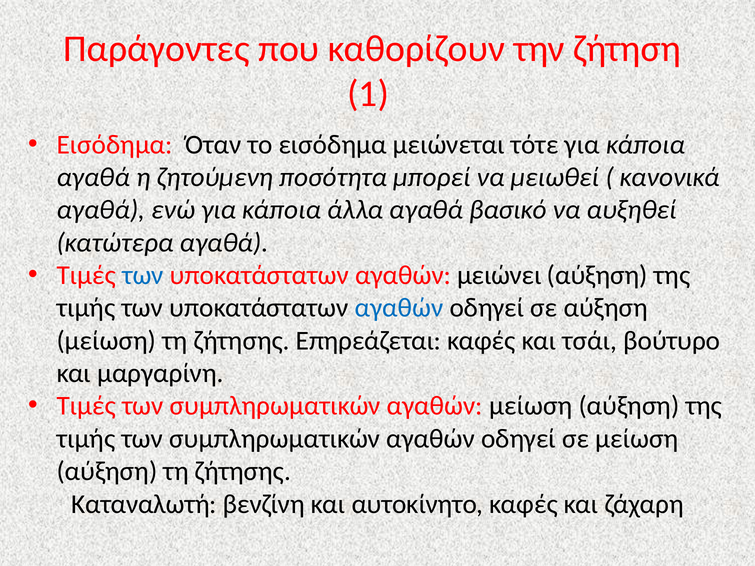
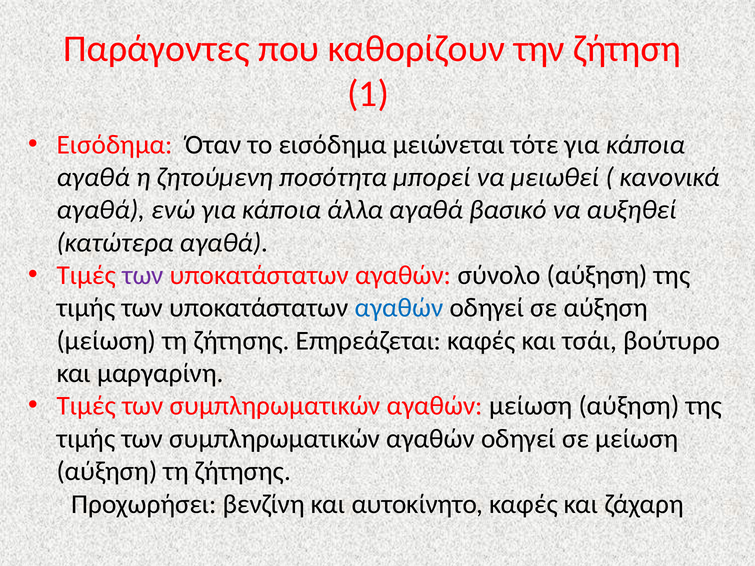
των at (143, 275) colour: blue -> purple
μειώνει: μειώνει -> σύνολο
Καταναλωτή: Καταναλωτή -> Προχωρήσει
